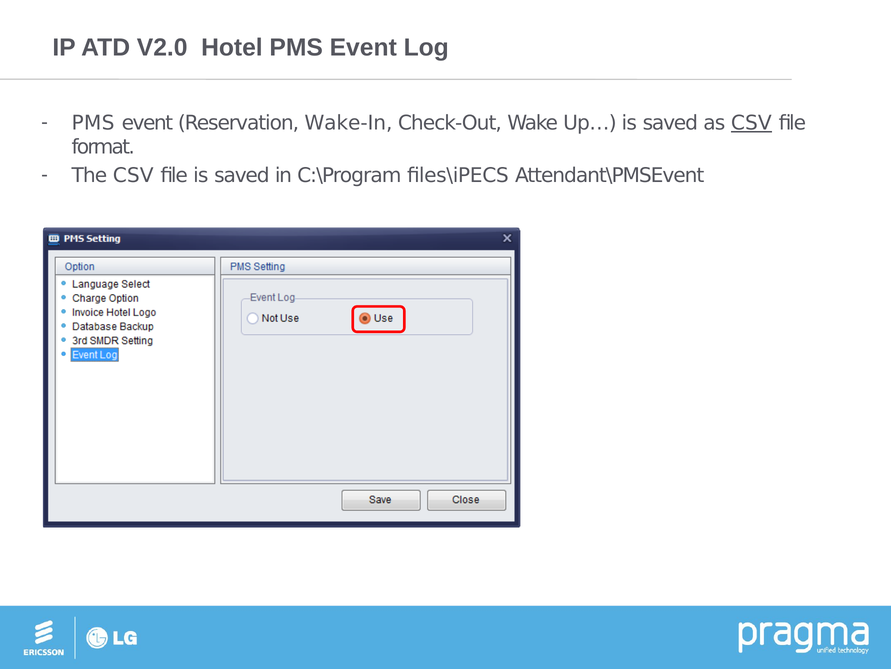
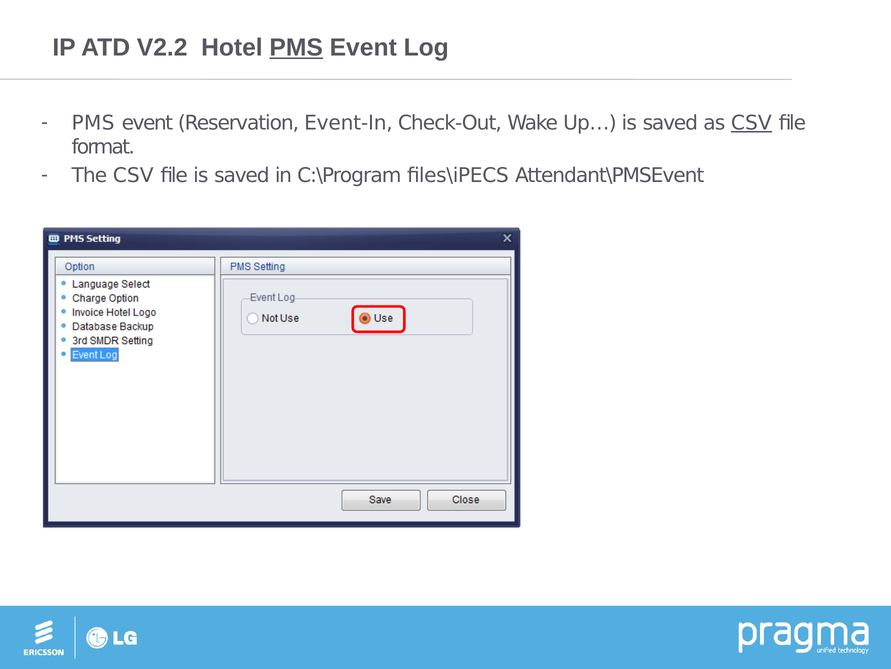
V2.0: V2.0 -> V2.2
PMS at (296, 48) underline: none -> present
Wake-In: Wake-In -> Event-In
